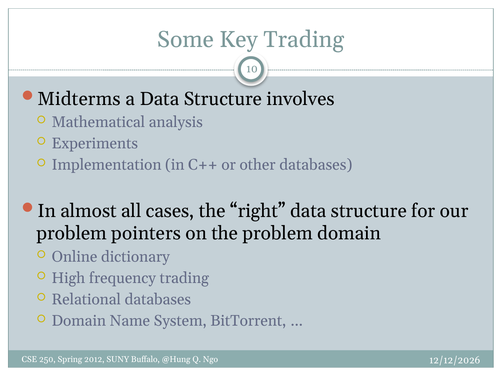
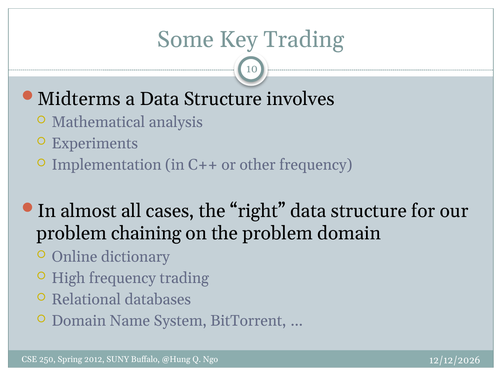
other databases: databases -> frequency
pointers: pointers -> chaining
